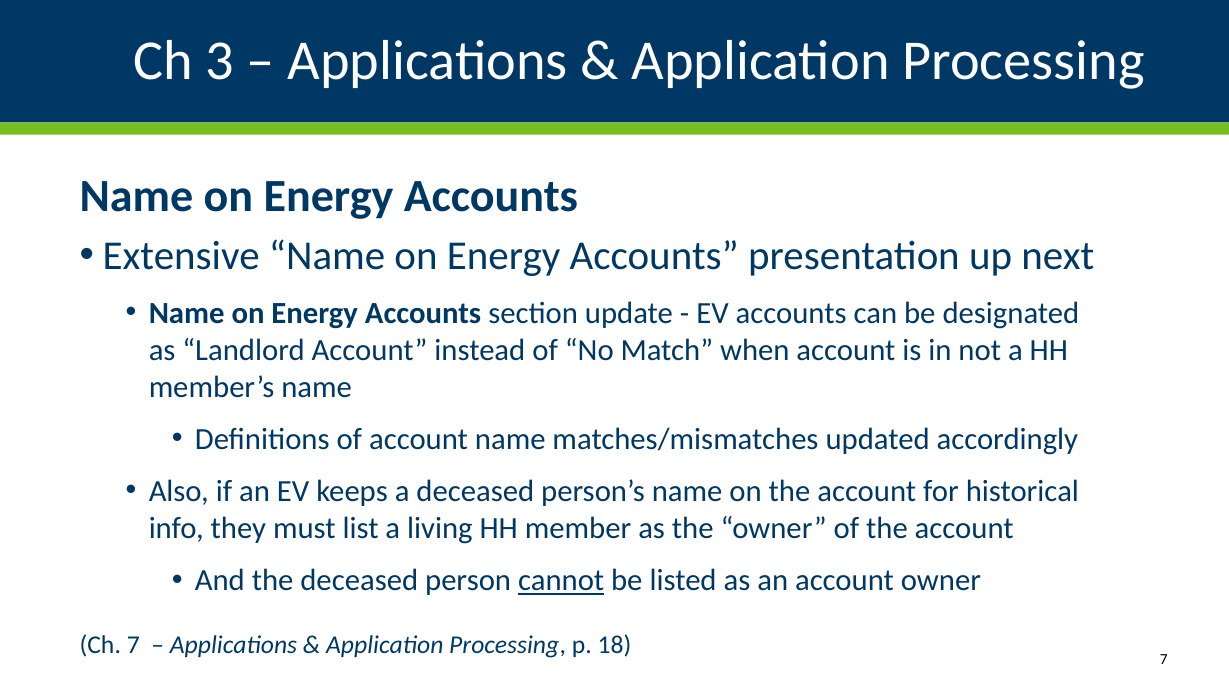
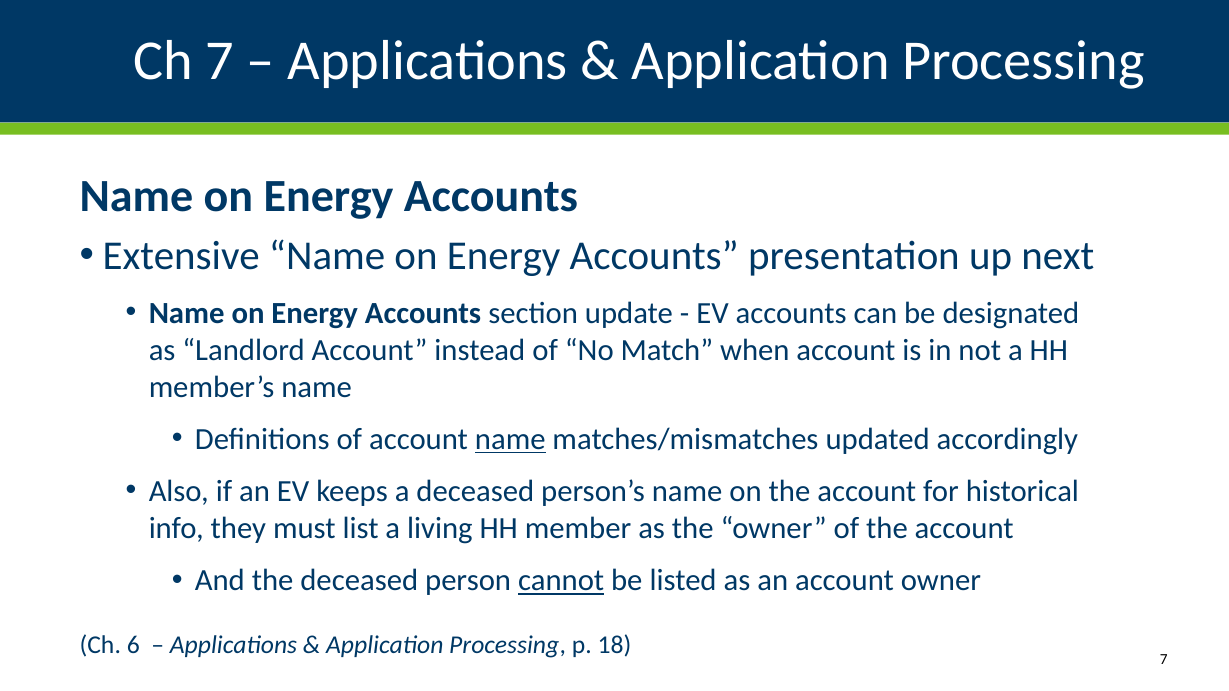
Ch 3: 3 -> 7
name at (510, 440) underline: none -> present
Ch 7: 7 -> 6
